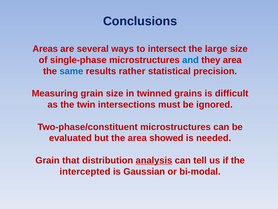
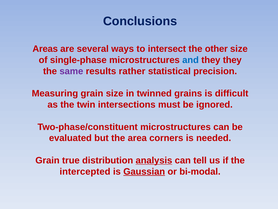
large: large -> other
they area: area -> they
same colour: blue -> purple
showed: showed -> corners
that: that -> true
Gaussian underline: none -> present
